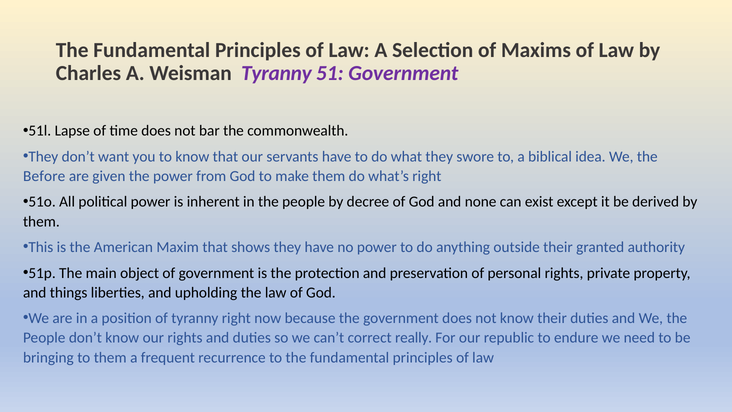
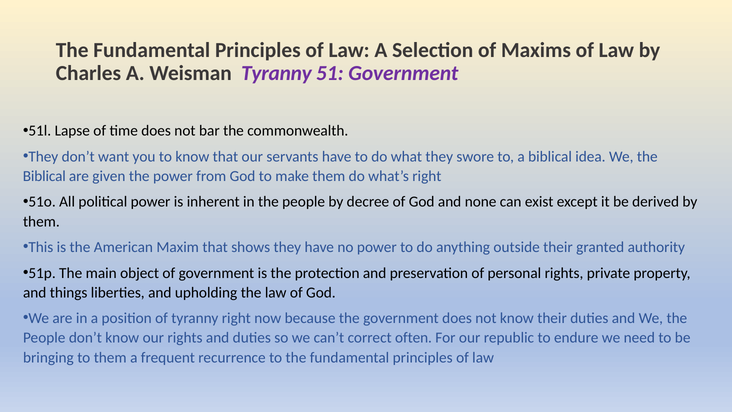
Before at (44, 176): Before -> Biblical
really: really -> often
